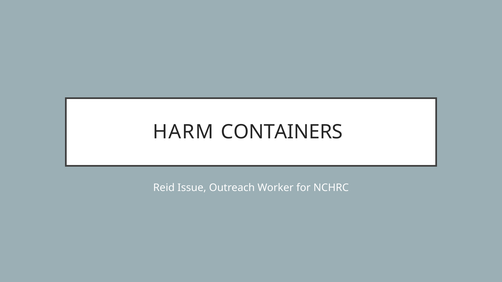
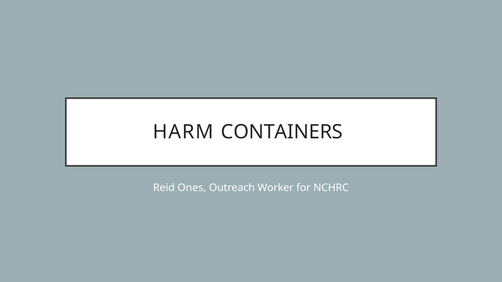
Issue: Issue -> Ones
